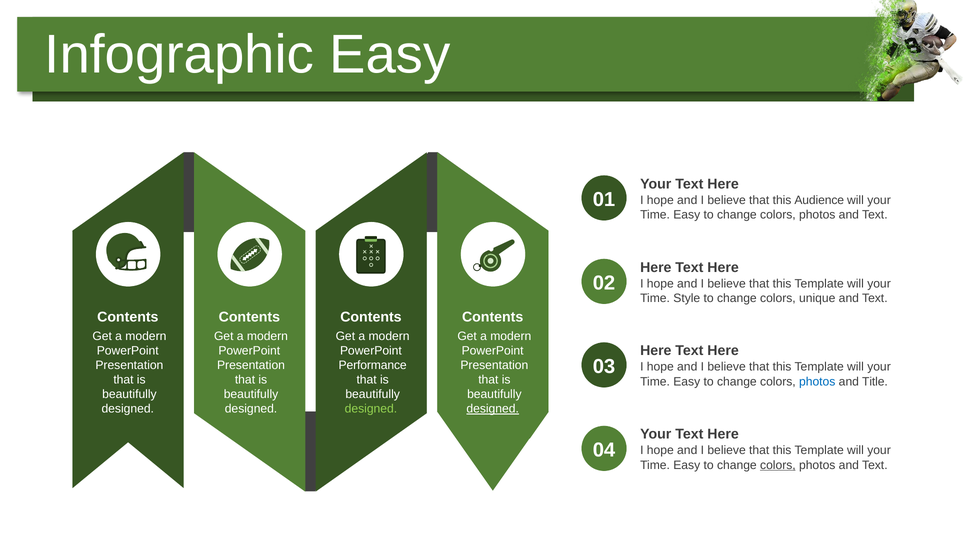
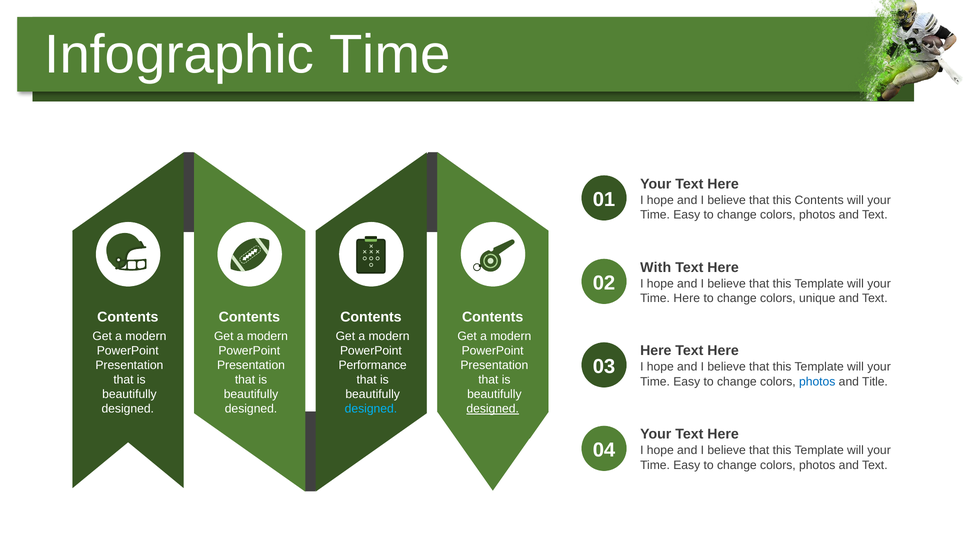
Infographic Easy: Easy -> Time
this Audience: Audience -> Contents
Here at (656, 267): Here -> With
Time Style: Style -> Here
designed at (371, 409) colour: light green -> light blue
colors at (778, 465) underline: present -> none
